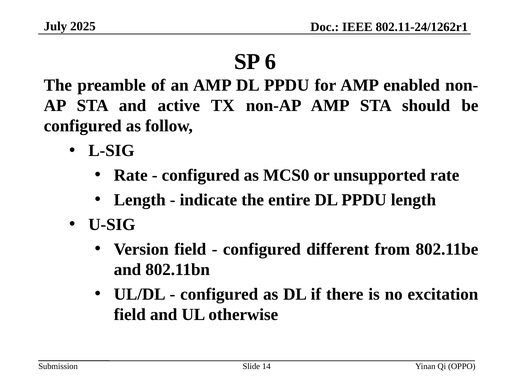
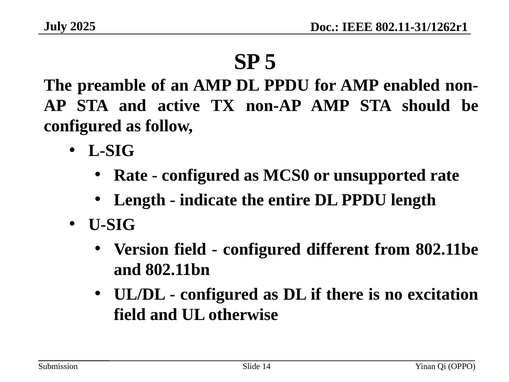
802.11-24/1262r1: 802.11-24/1262r1 -> 802.11-31/1262r1
6: 6 -> 5
